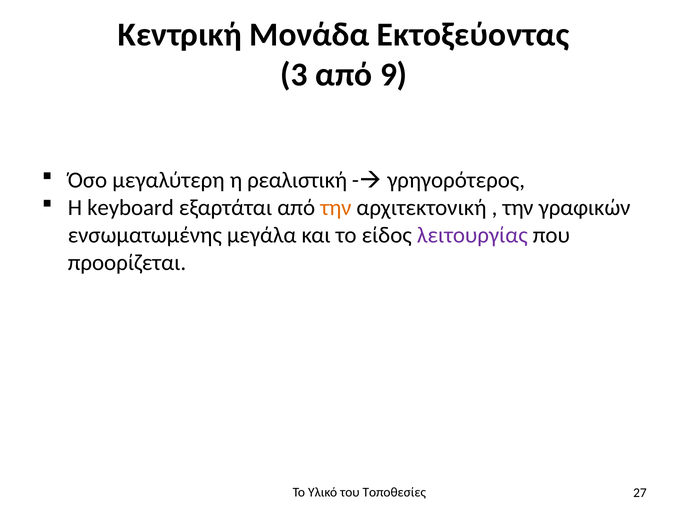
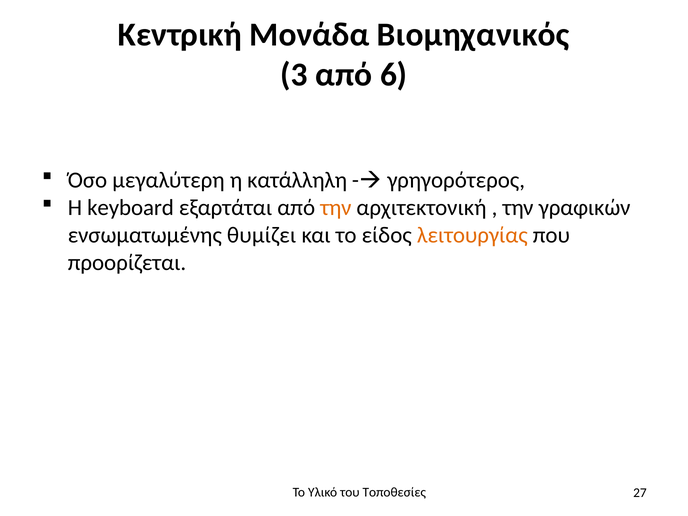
Εκτοξεύοντας: Εκτοξεύοντας -> Βιομηχανικός
9: 9 -> 6
ρεαλιστική: ρεαλιστική -> κατάλληλη
μεγάλα: μεγάλα -> θυμίζει
λειτουργίας colour: purple -> orange
